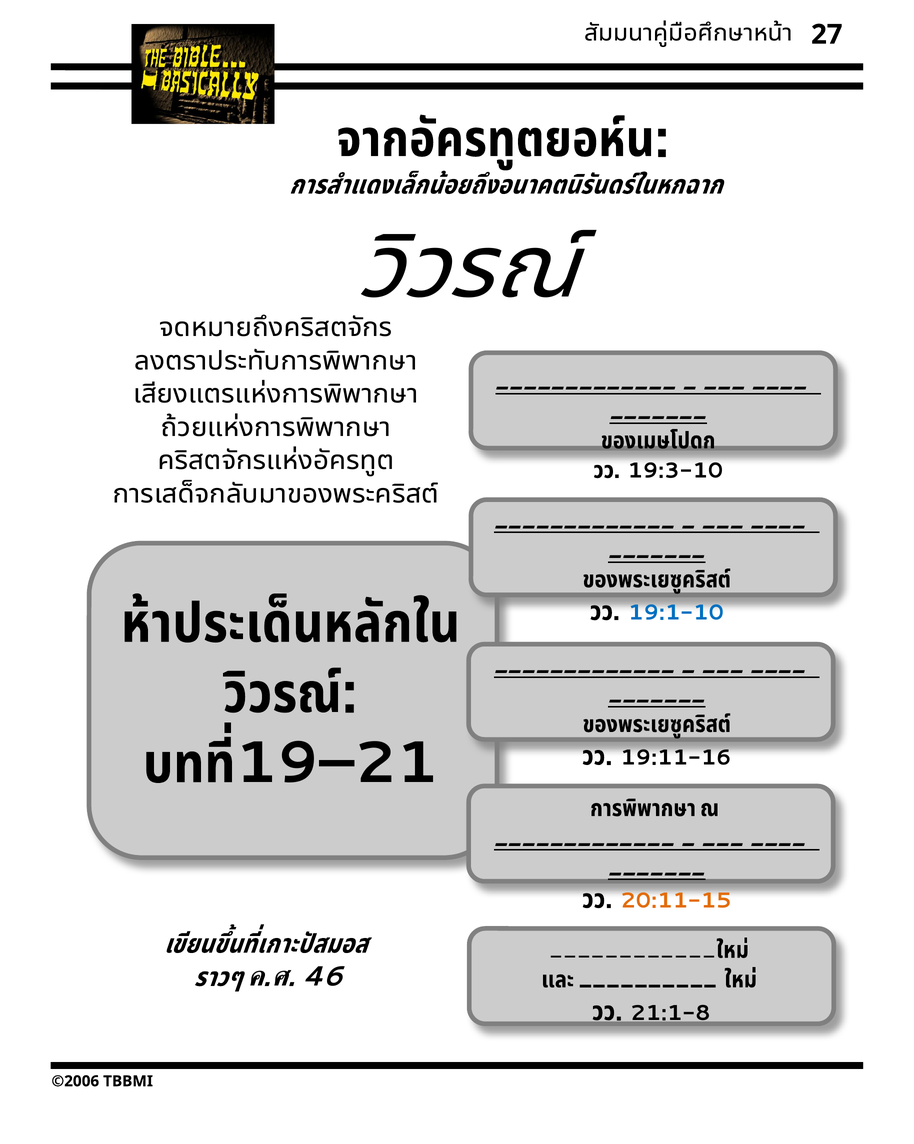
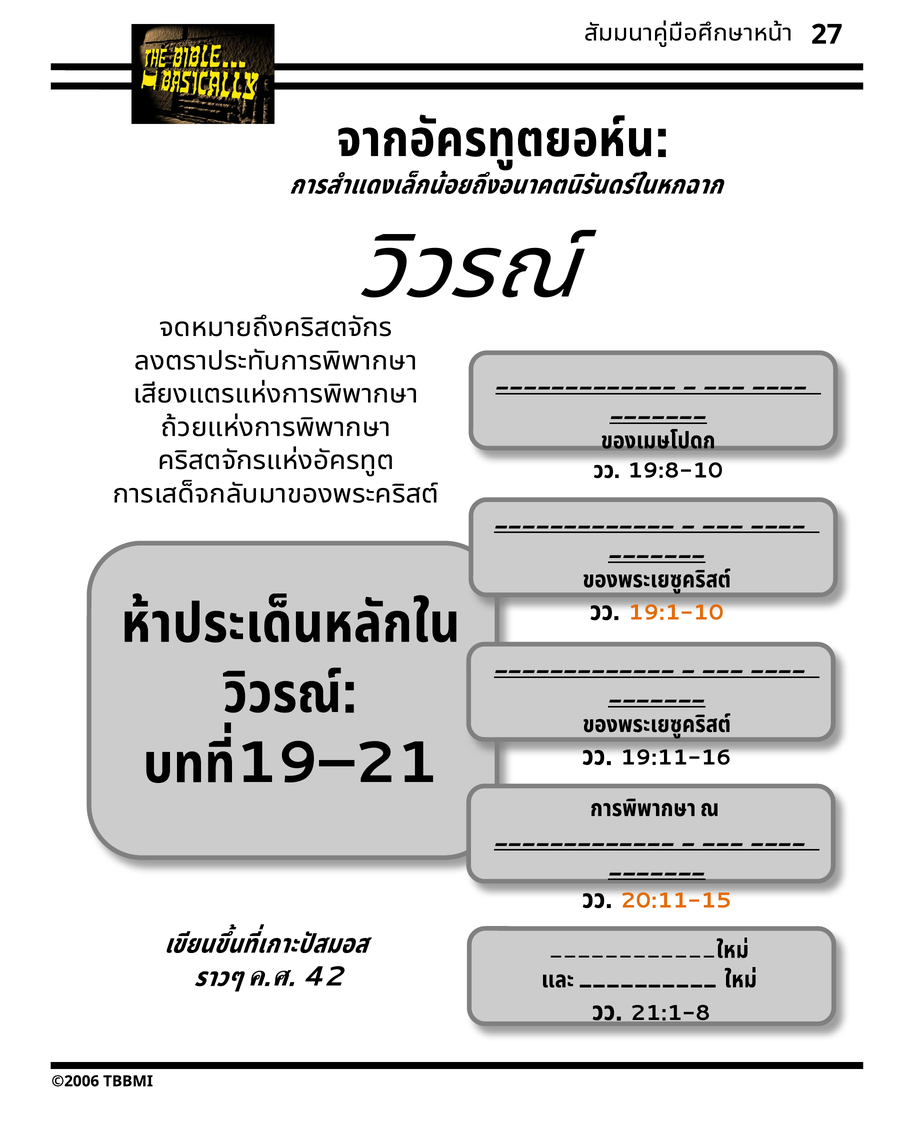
19:3-10: 19:3-10 -> 19:8-10
19:1-10 colour: blue -> orange
46: 46 -> 42
